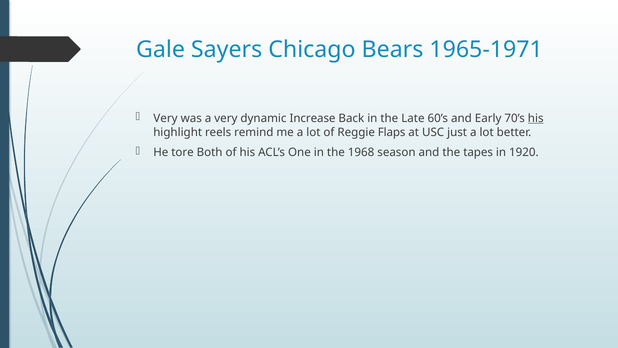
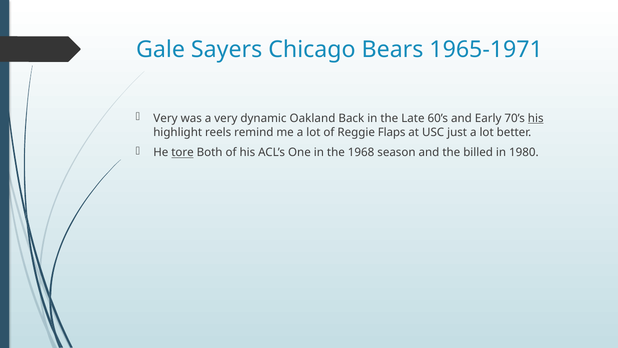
Increase: Increase -> Oakland
tore underline: none -> present
tapes: tapes -> billed
1920: 1920 -> 1980
